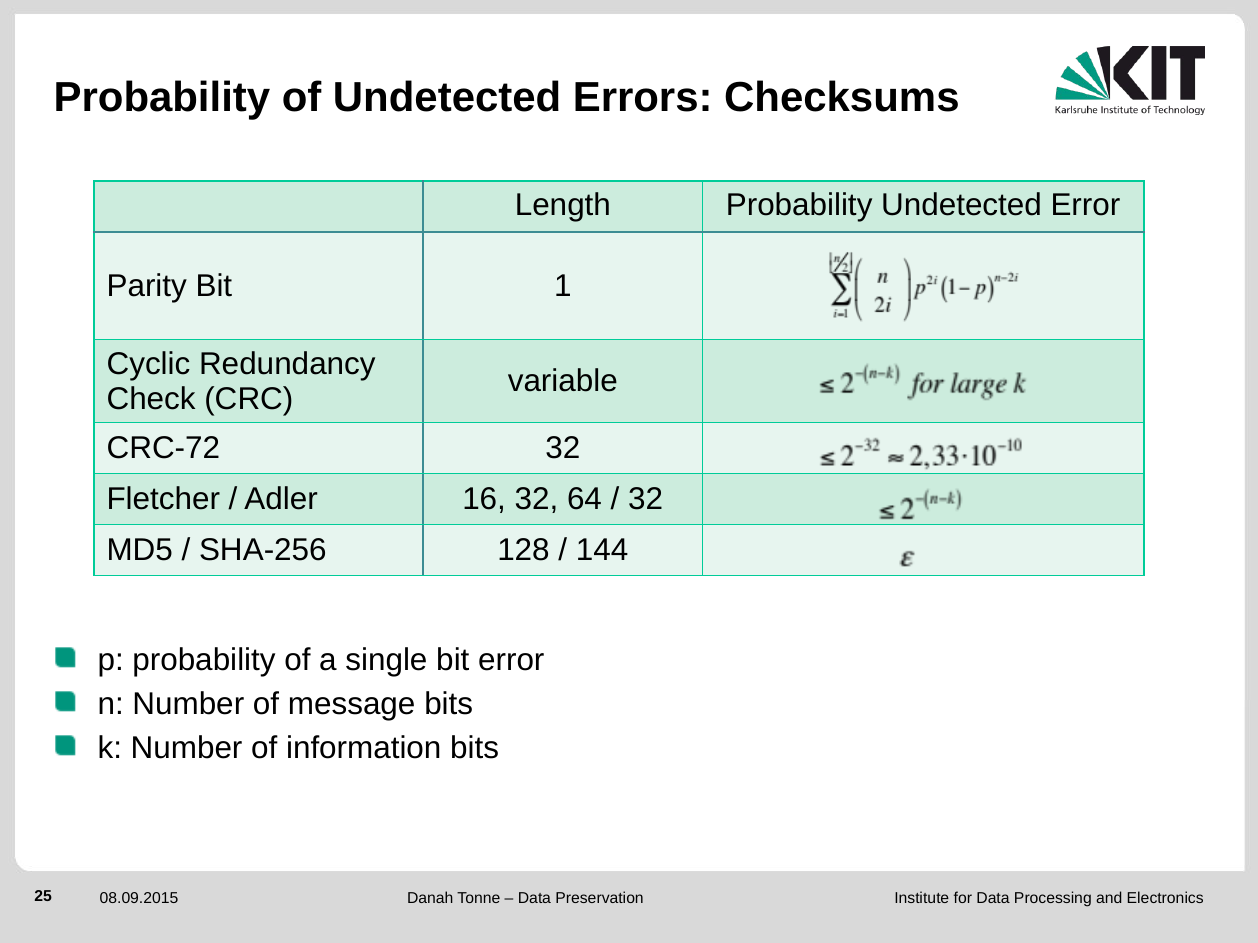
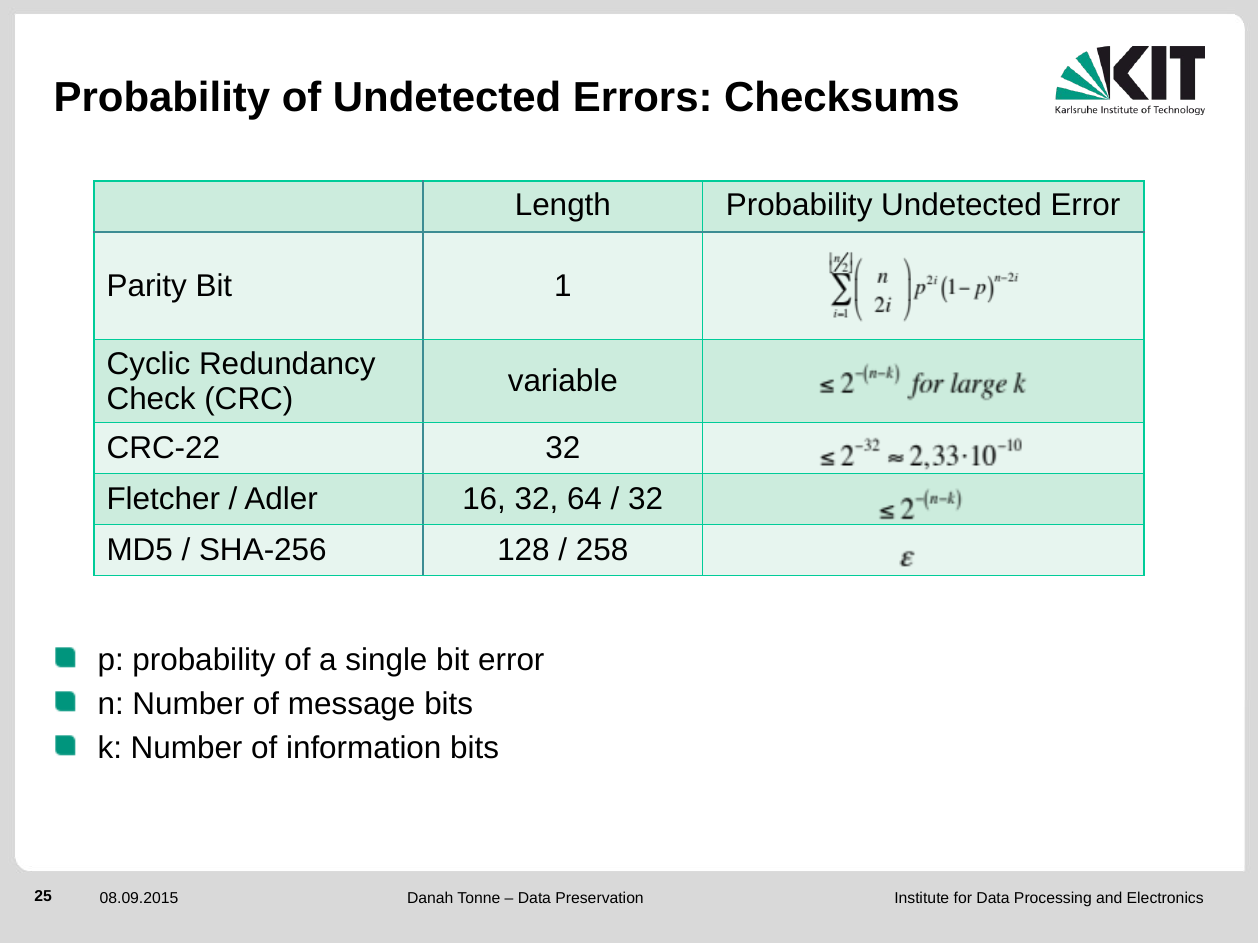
CRC-72: CRC-72 -> CRC-22
144: 144 -> 258
